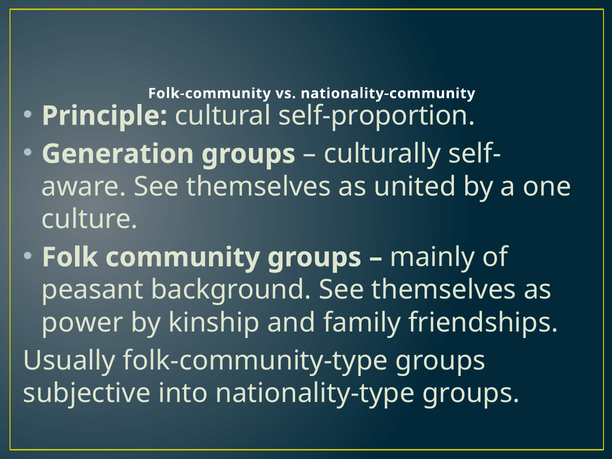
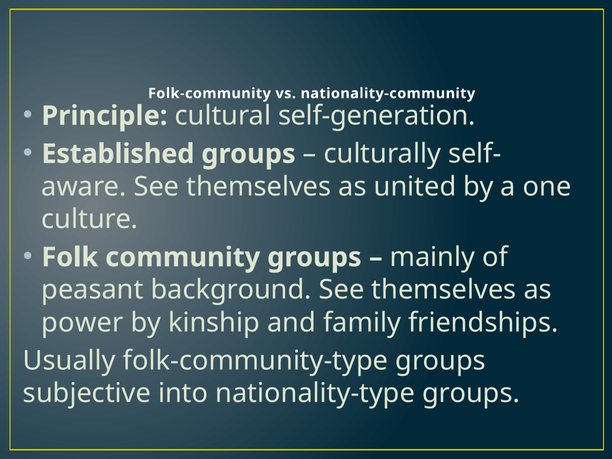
self-proportion: self-proportion -> self-generation
Generation: Generation -> Established
